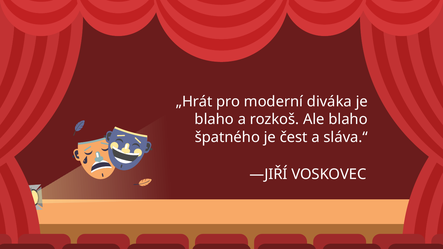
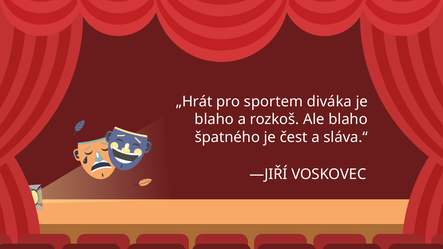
moderní: moderní -> sportem
